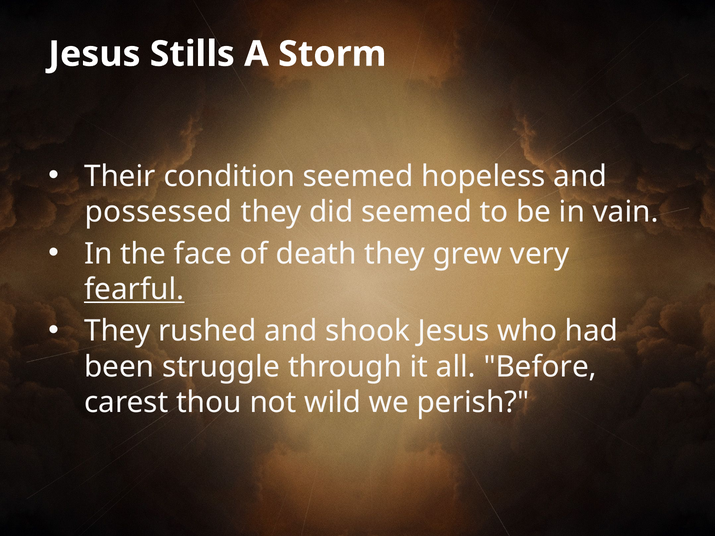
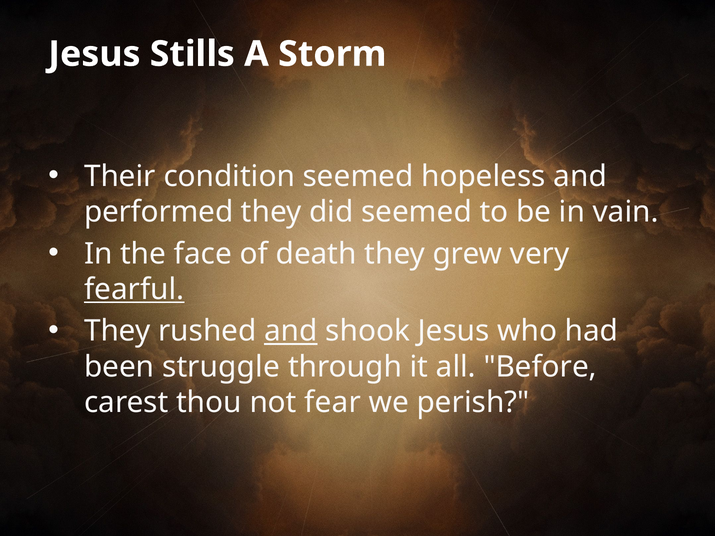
possessed: possessed -> performed
and at (291, 331) underline: none -> present
wild: wild -> fear
